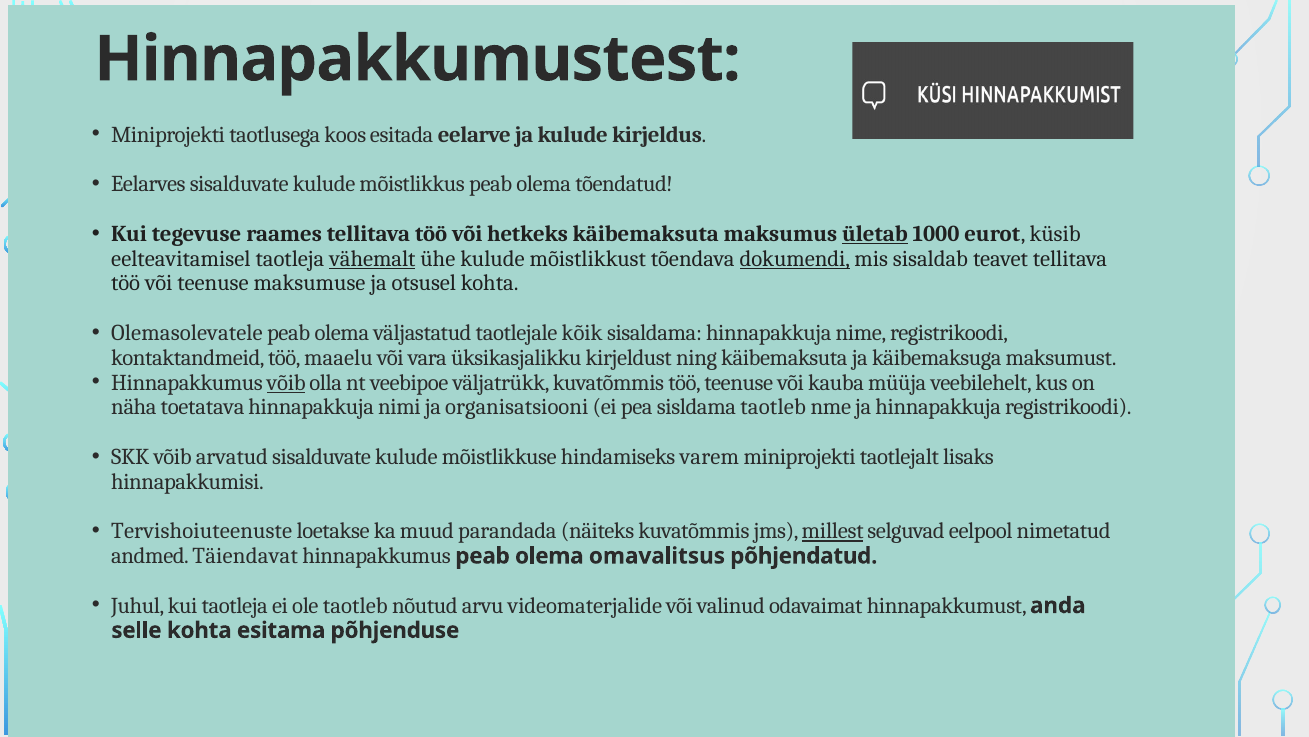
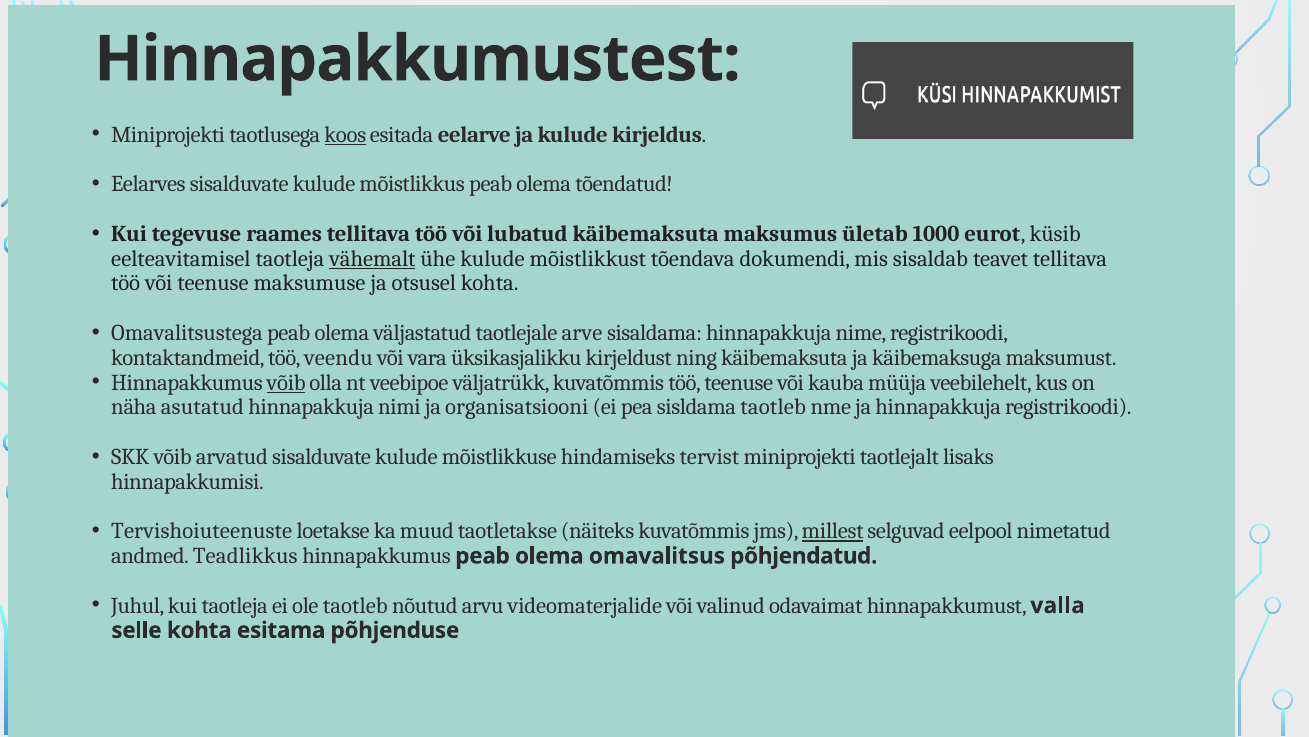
koos underline: none -> present
hetkeks: hetkeks -> lubatud
ületab underline: present -> none
dokumendi underline: present -> none
Olemasolevatele: Olemasolevatele -> Omavalitsustega
kõik: kõik -> arve
maaelu: maaelu -> veendu
toetatava: toetatava -> asutatud
varem: varem -> tervist
parandada: parandada -> taotletakse
Täiendavat: Täiendavat -> Teadlikkus
anda: anda -> valla
